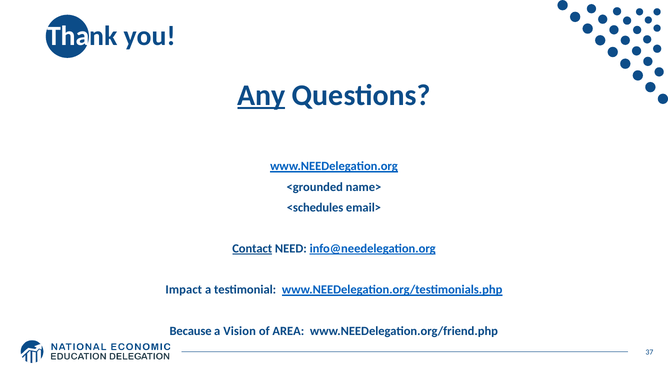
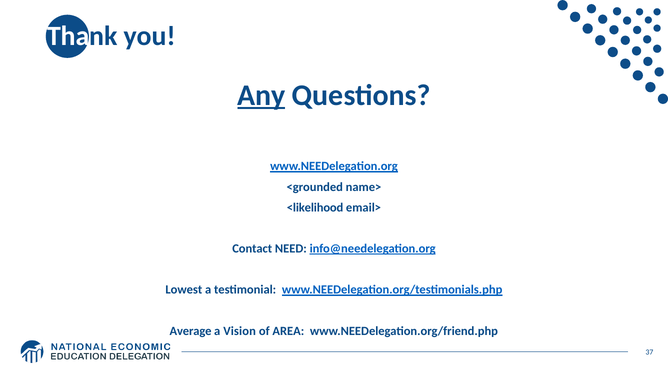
<schedules: <schedules -> <likelihood
Contact underline: present -> none
Impact: Impact -> Lowest
Because: Because -> Average
